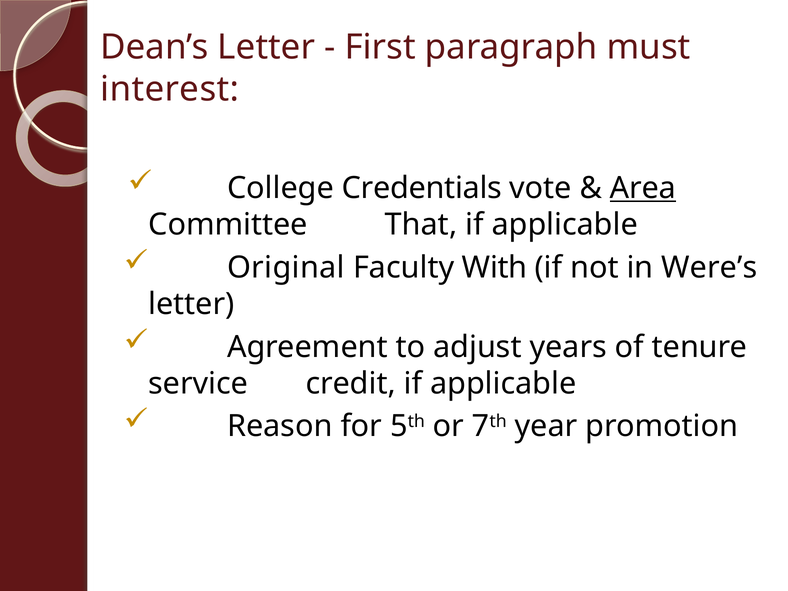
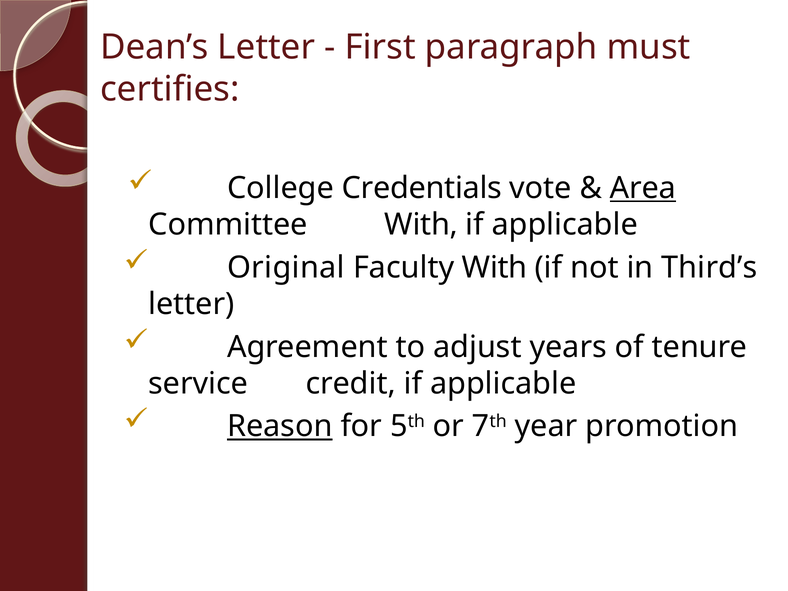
interest: interest -> certifies
Committee That: That -> With
Were’s: Were’s -> Third’s
Reason underline: none -> present
